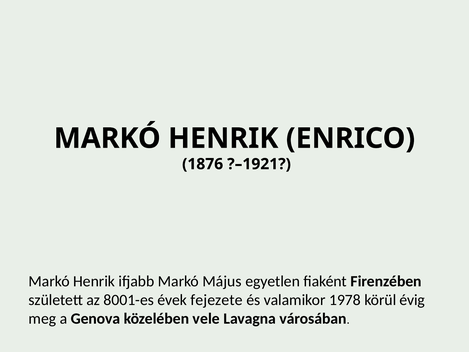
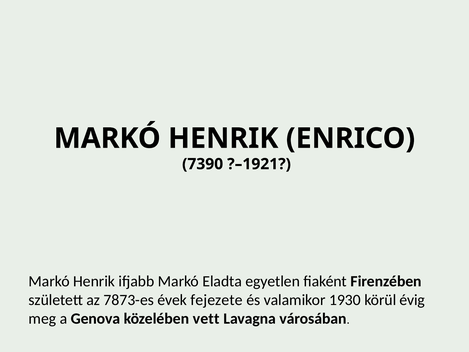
1876: 1876 -> 7390
Május: Május -> Eladta
8001-es: 8001-es -> 7873-es
1978: 1978 -> 1930
vele: vele -> vett
